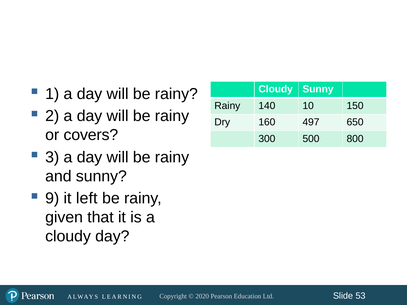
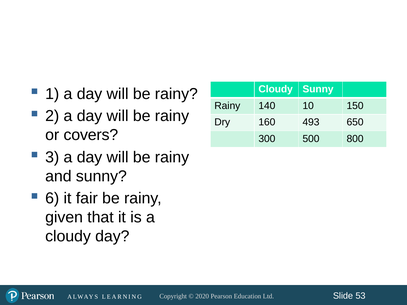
497: 497 -> 493
9: 9 -> 6
left: left -> fair
